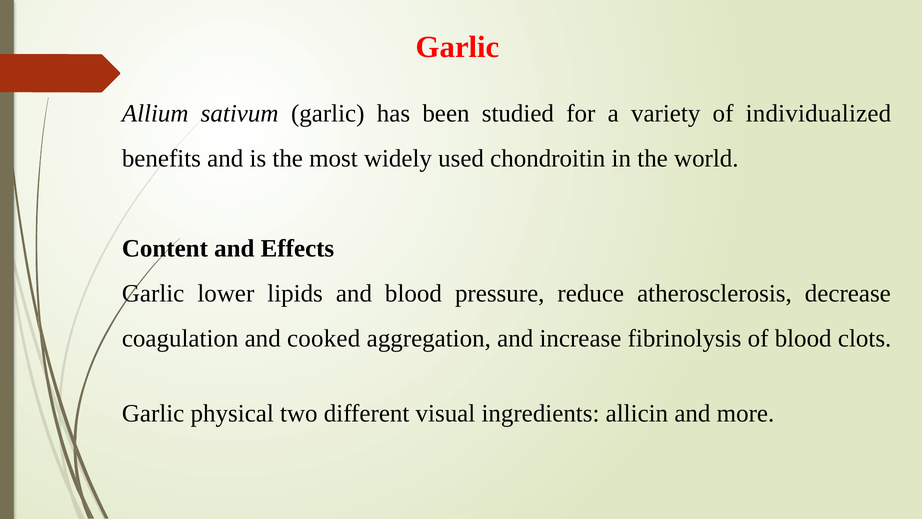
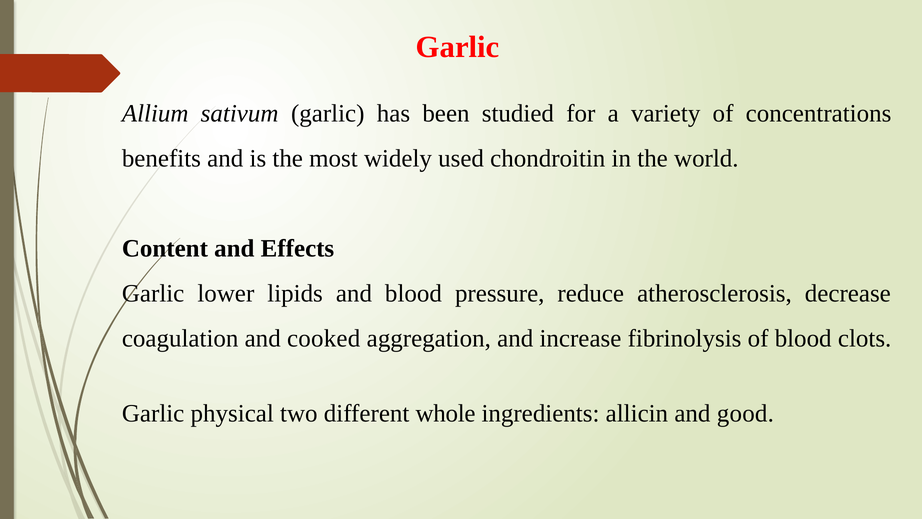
individualized: individualized -> concentrations
visual: visual -> whole
more: more -> good
